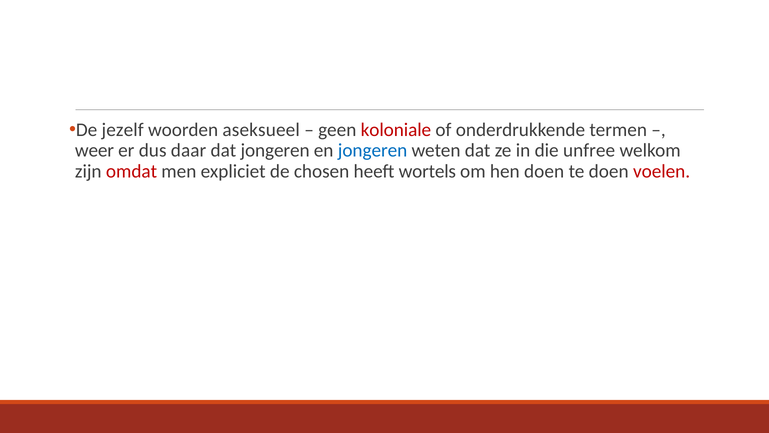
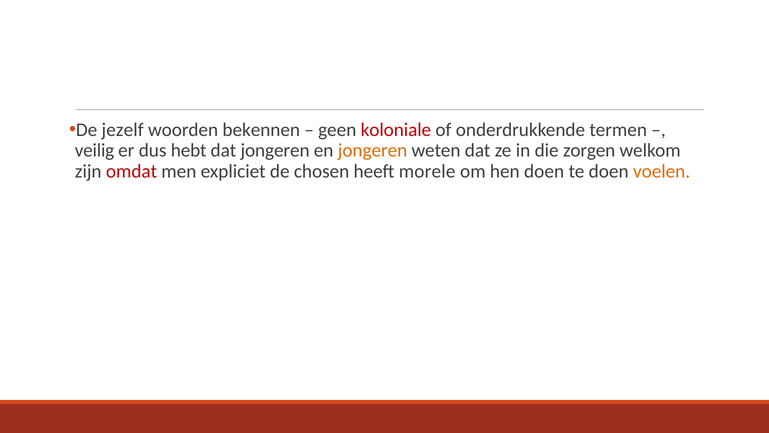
aseksueel: aseksueel -> bekennen
weer: weer -> veilig
daar: daar -> hebt
jongeren at (373, 150) colour: blue -> orange
unfree: unfree -> zorgen
wortels: wortels -> morele
voelen colour: red -> orange
